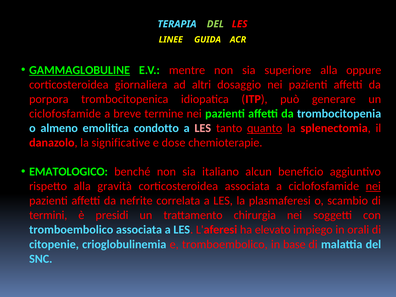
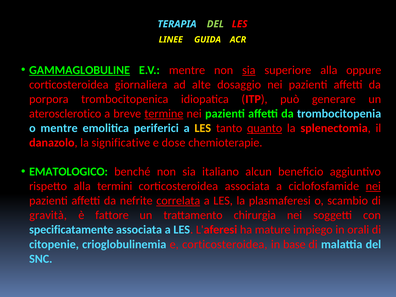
sia at (249, 70) underline: none -> present
altri: altri -> alte
ciclofosfamide at (65, 114): ciclofosfamide -> aterosclerotico
termine underline: none -> present
o almeno: almeno -> mentre
condotto: condotto -> periferici
LES at (203, 128) colour: pink -> yellow
gravità: gravità -> termini
correlata underline: none -> present
termini: termini -> gravità
presidi: presidi -> fattore
tromboembolico at (71, 230): tromboembolico -> specificatamente
elevato: elevato -> mature
e tromboembolico: tromboembolico -> corticosteroidea
